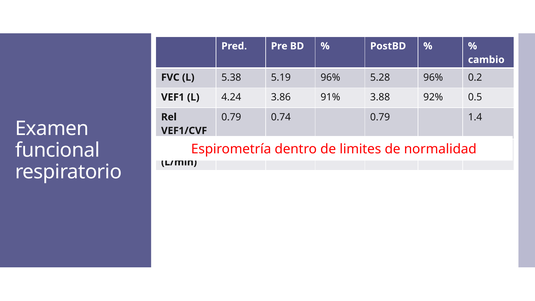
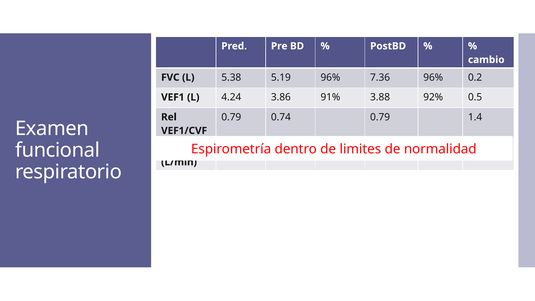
5.28: 5.28 -> 7.36
